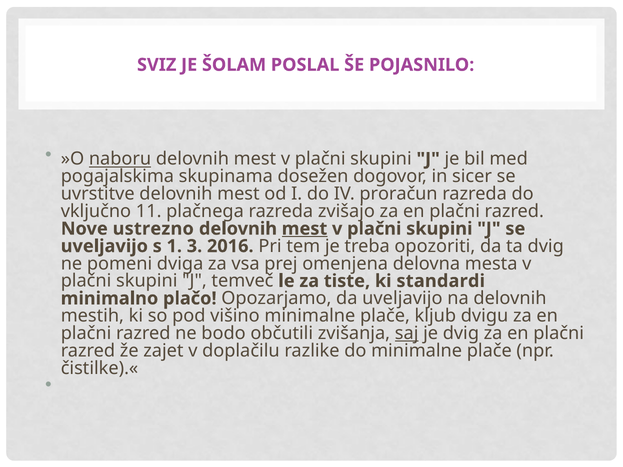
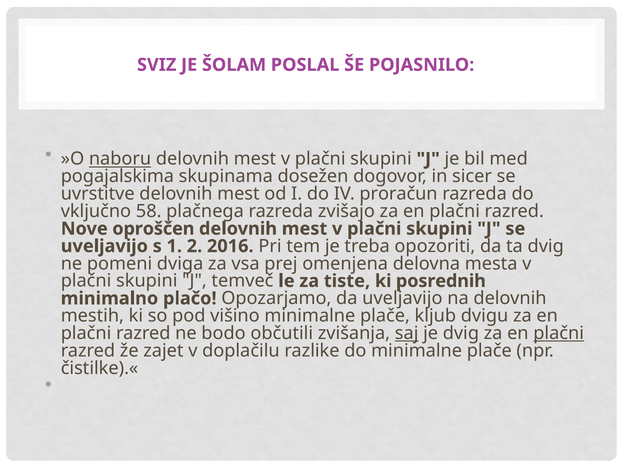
11: 11 -> 58
ustrezno: ustrezno -> oproščen
mest at (305, 229) underline: present -> none
3: 3 -> 2
standardi: standardi -> posrednih
plačni at (559, 333) underline: none -> present
